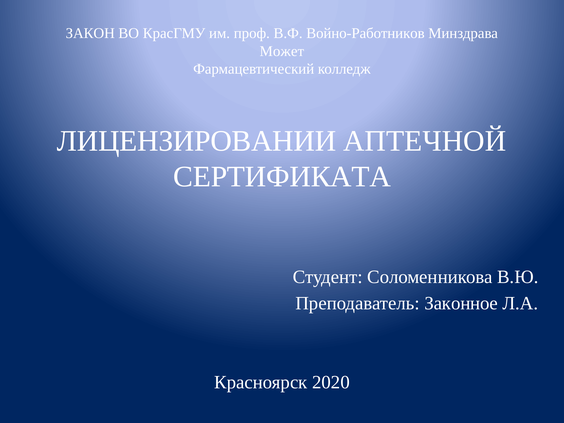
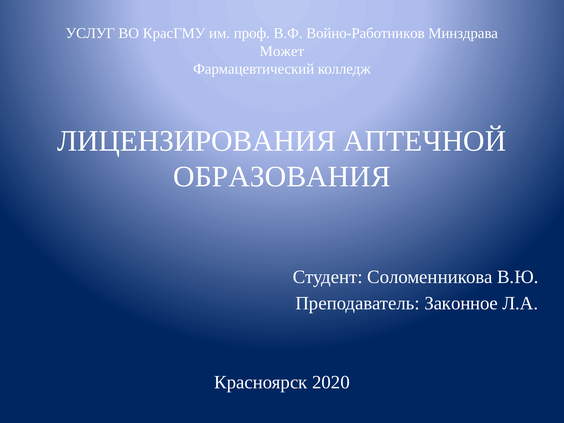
ЗАКОН: ЗАКОН -> УСЛУГ
ЛИЦЕНЗИРОВАНИИ: ЛИЦЕНЗИРОВАНИИ -> ЛИЦЕНЗИРОВАНИЯ
СЕРТИФИКАТА: СЕРТИФИКАТА -> ОБРАЗОВАНИЯ
